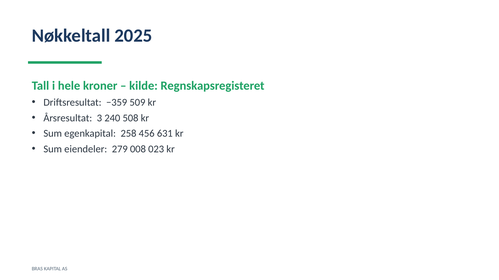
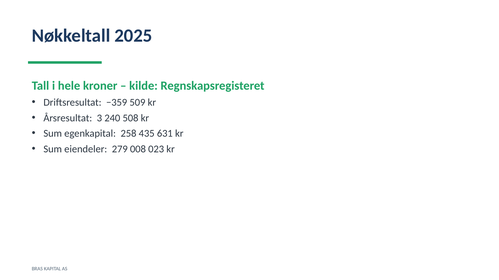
456: 456 -> 435
